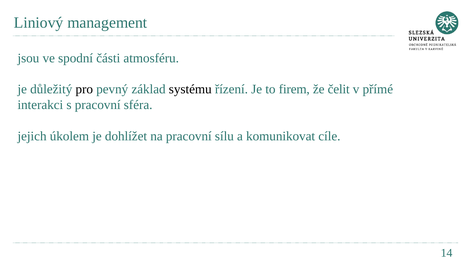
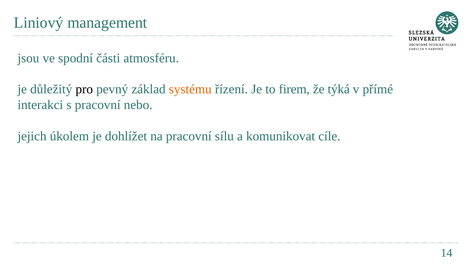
systému colour: black -> orange
čelit: čelit -> týká
sféra: sféra -> nebo
